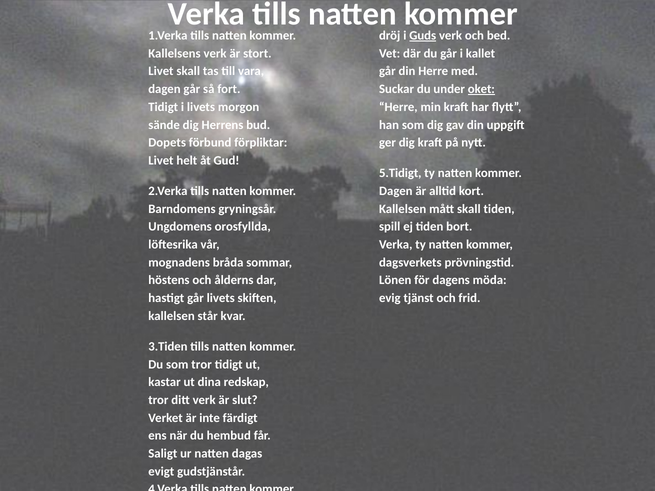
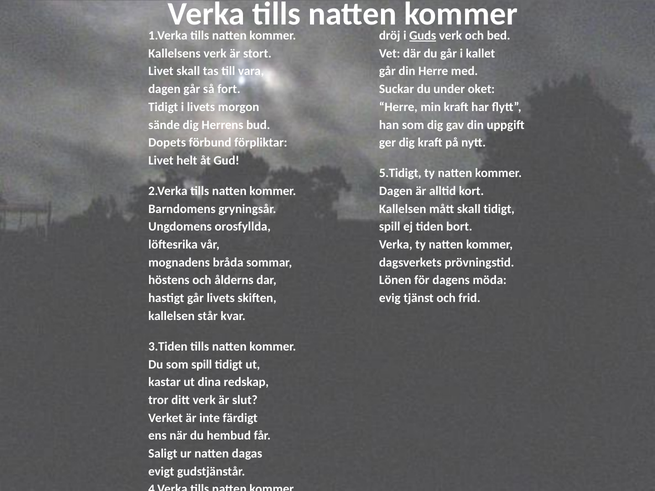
oket underline: present -> none
skall tiden: tiden -> tidigt
som tror: tror -> spill
